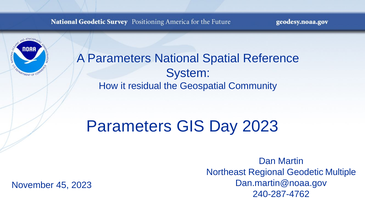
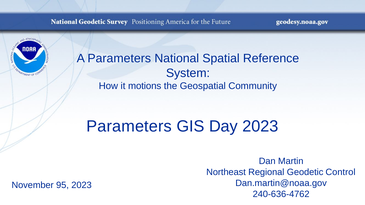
residual: residual -> motions
Multiple: Multiple -> Control
45: 45 -> 95
240-287-4762: 240-287-4762 -> 240-636-4762
